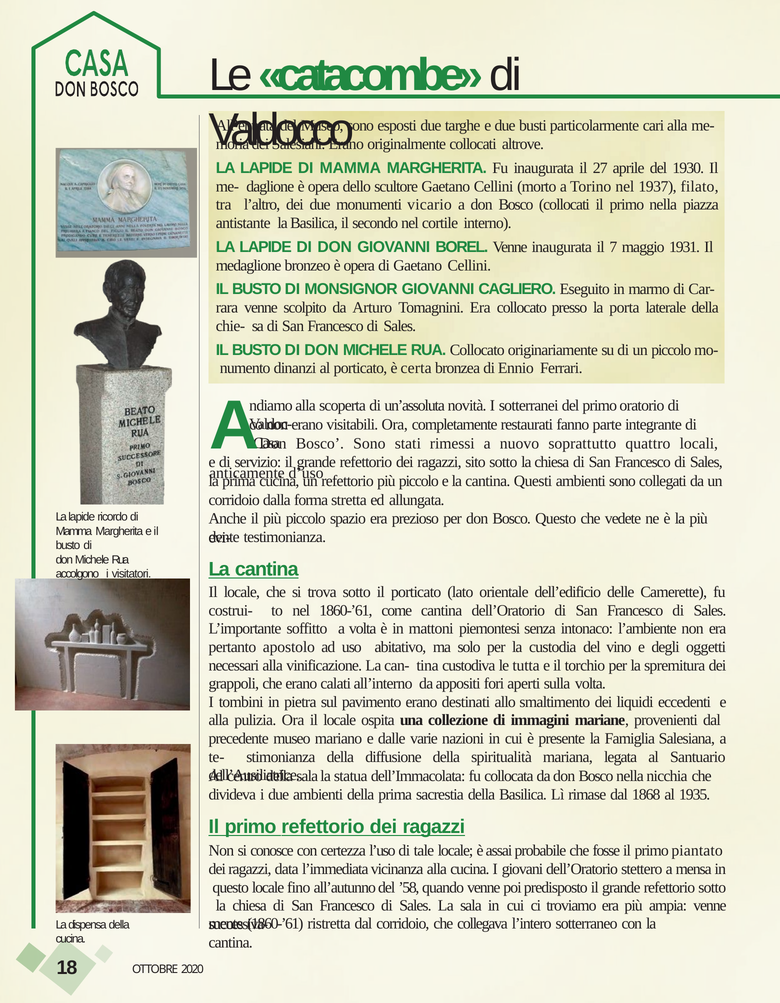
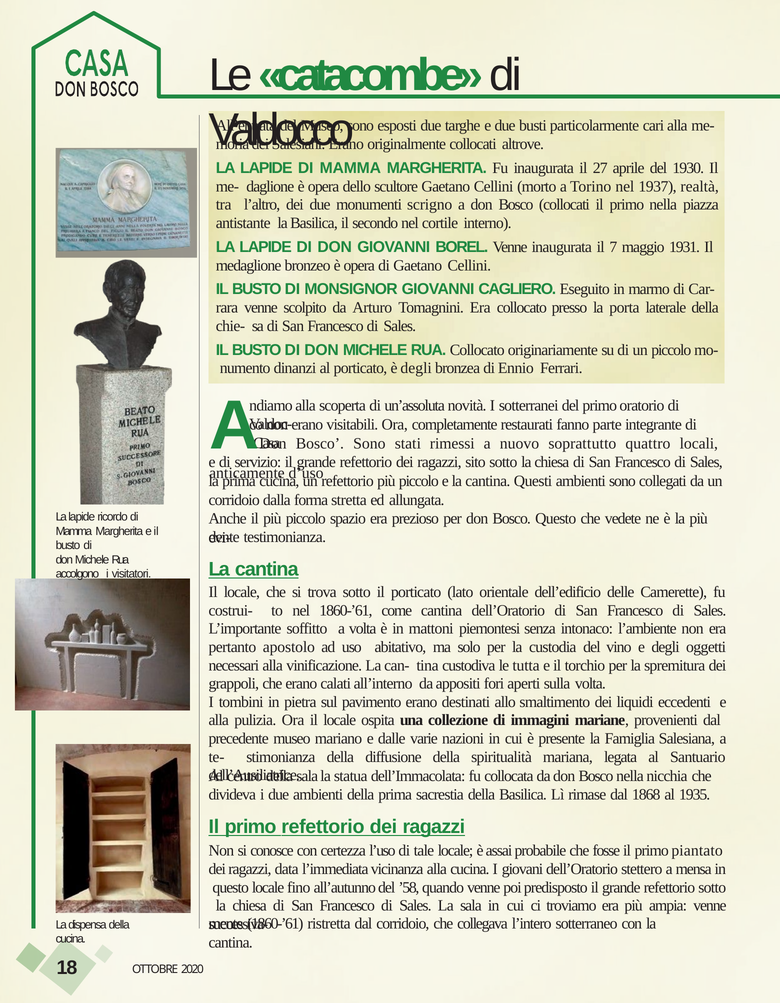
filato: filato -> realtà
vicario: vicario -> scrigno
è certa: certa -> degli
